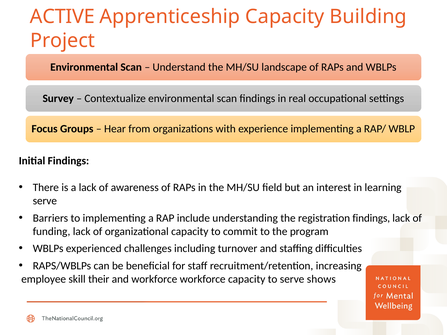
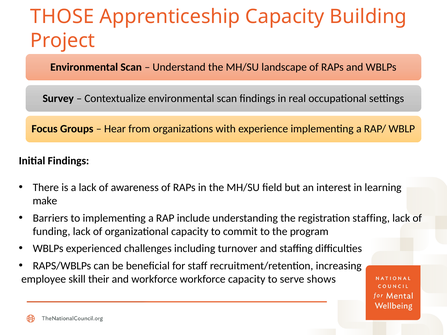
ACTIVE: ACTIVE -> THOSE
serve at (45, 201): serve -> make
registration findings: findings -> staffing
